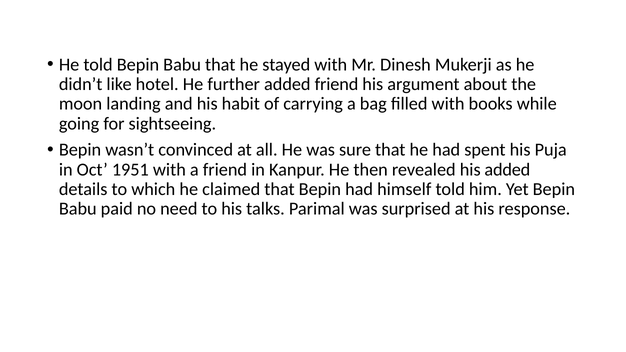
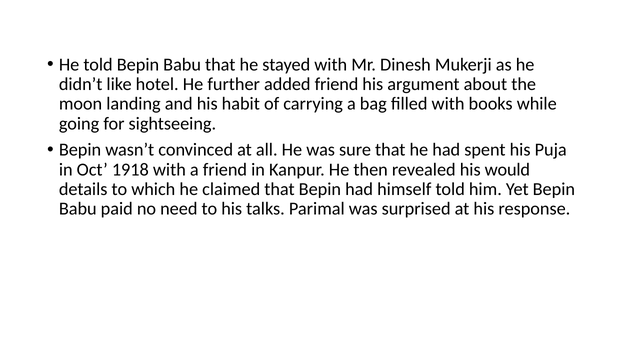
1951: 1951 -> 1918
his added: added -> would
